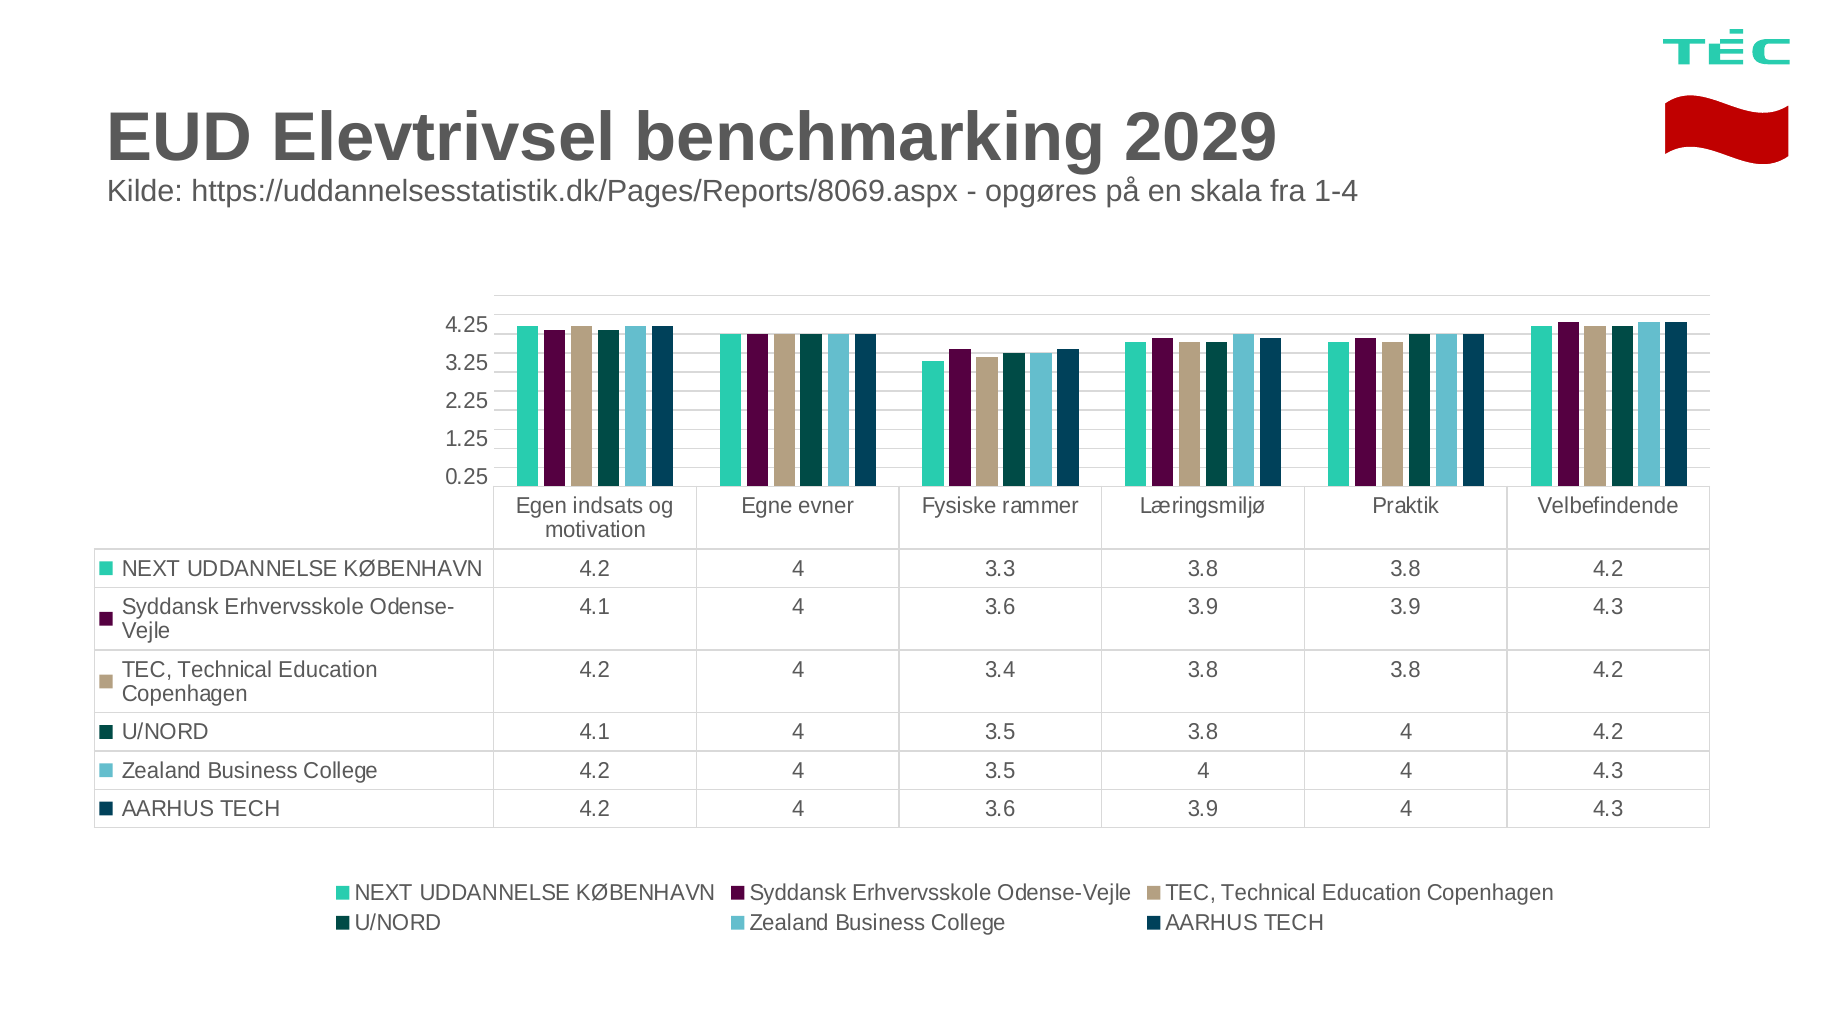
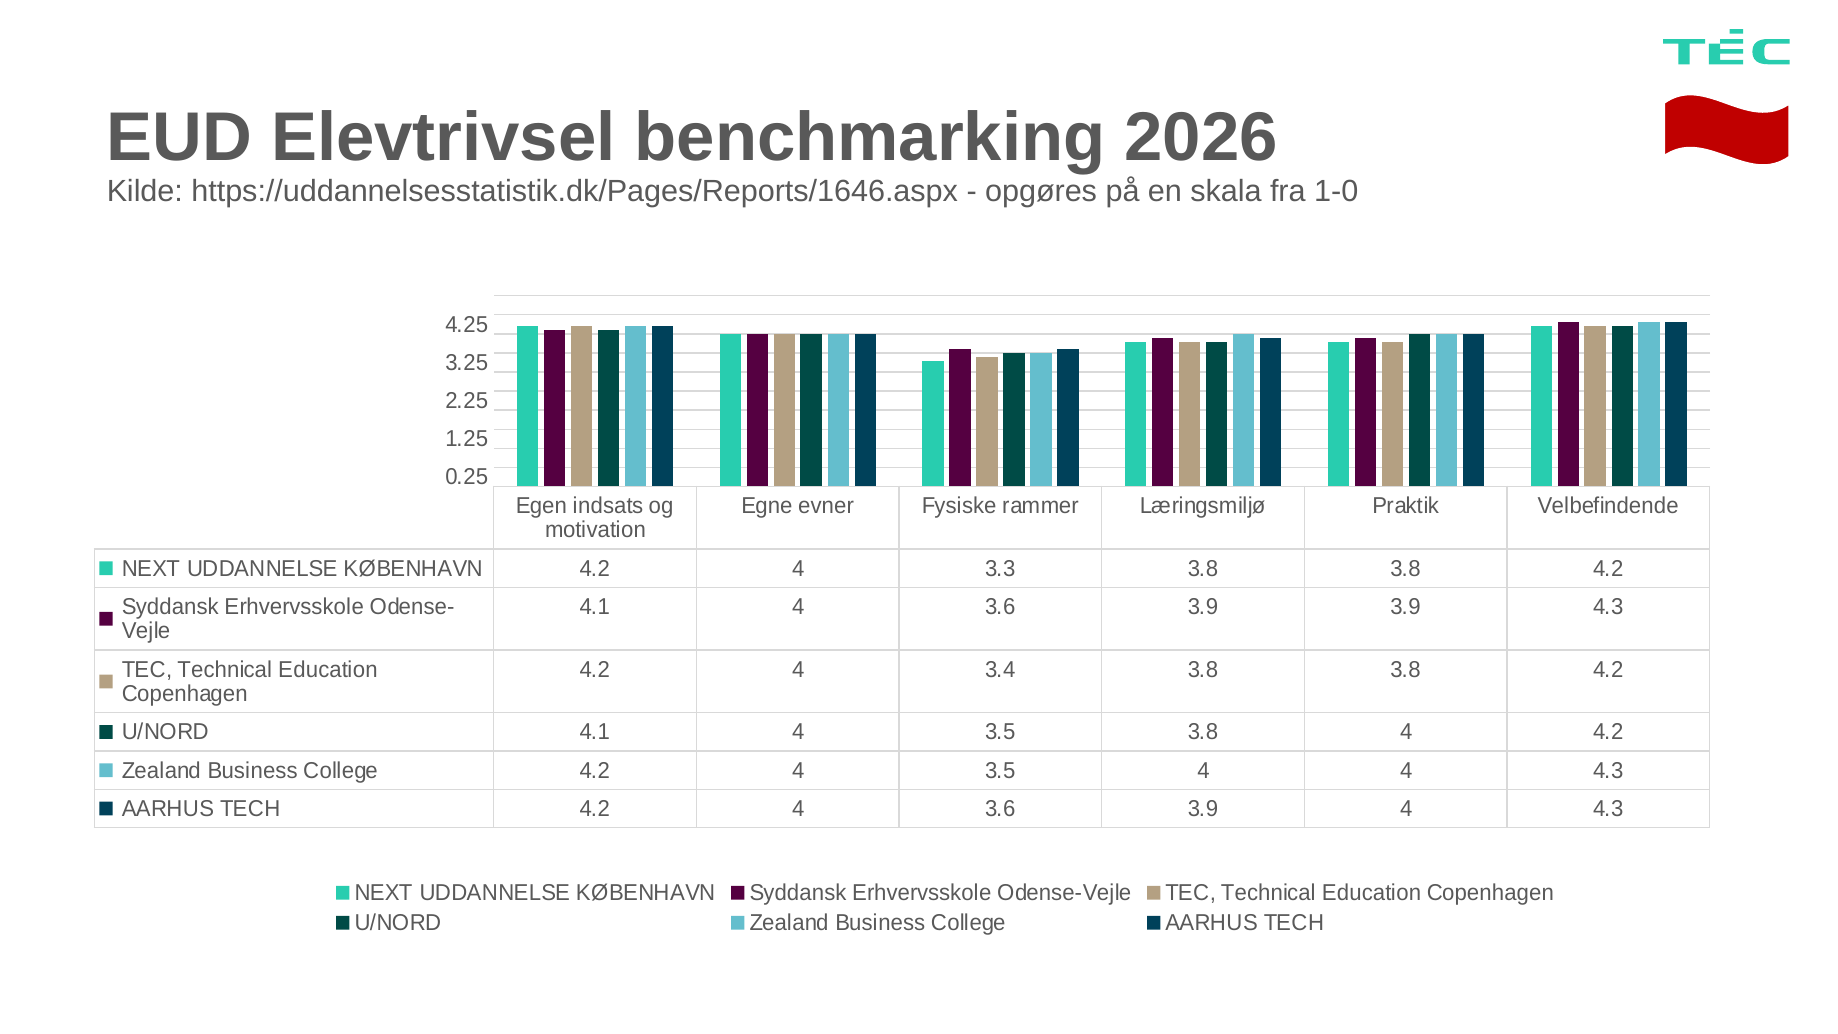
2029: 2029 -> 2026
https://uddannelsesstatistik.dk/Pages/Reports/8069.aspx: https://uddannelsesstatistik.dk/Pages/Reports/8069.aspx -> https://uddannelsesstatistik.dk/Pages/Reports/1646.aspx
1-4: 1-4 -> 1-0
